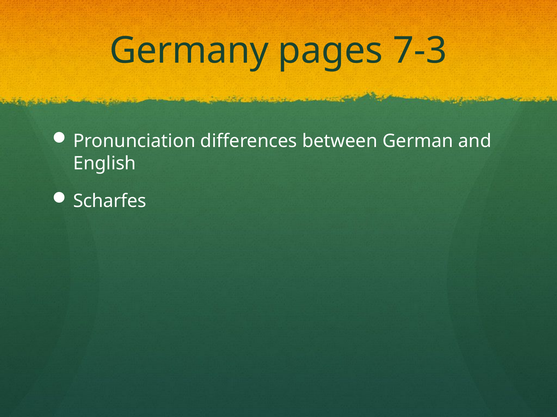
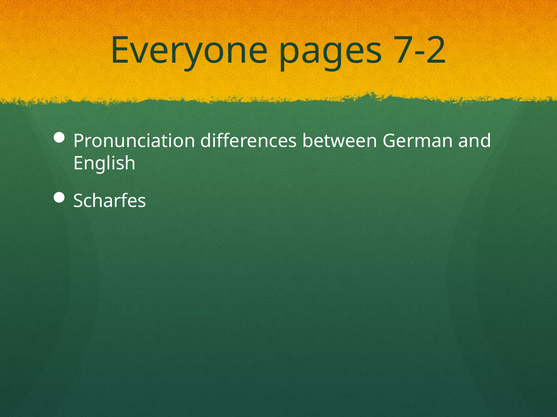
Germany: Germany -> Everyone
7-3: 7-3 -> 7-2
